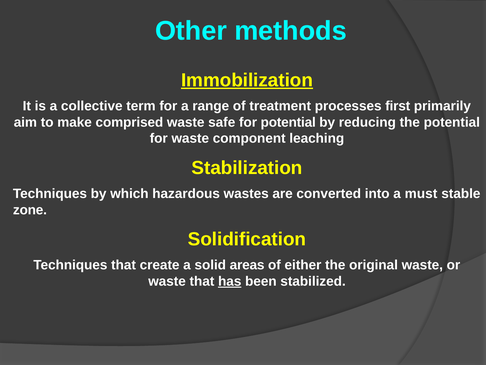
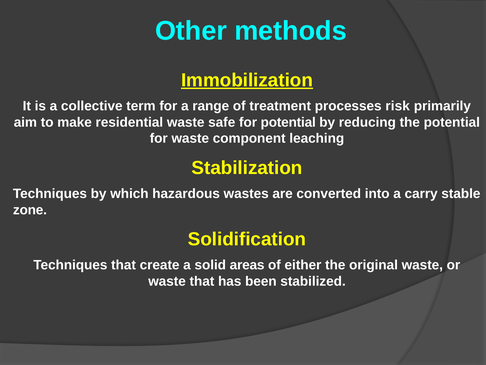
first: first -> risk
comprised: comprised -> residential
must: must -> carry
has underline: present -> none
